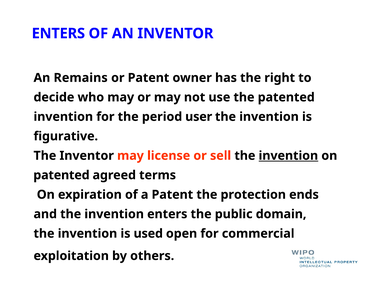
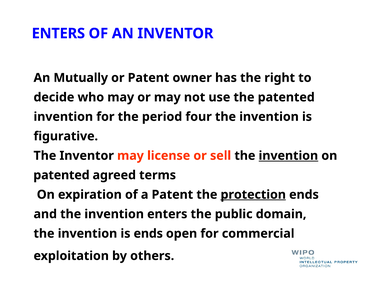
Remains: Remains -> Mutually
user: user -> four
protection underline: none -> present
is used: used -> ends
